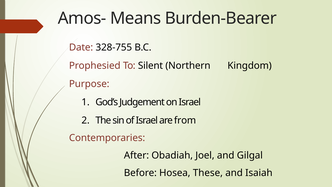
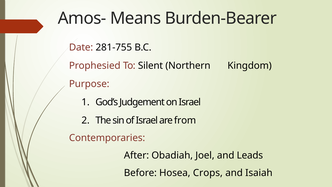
328-755: 328-755 -> 281-755
Gilgal: Gilgal -> Leads
These: These -> Crops
